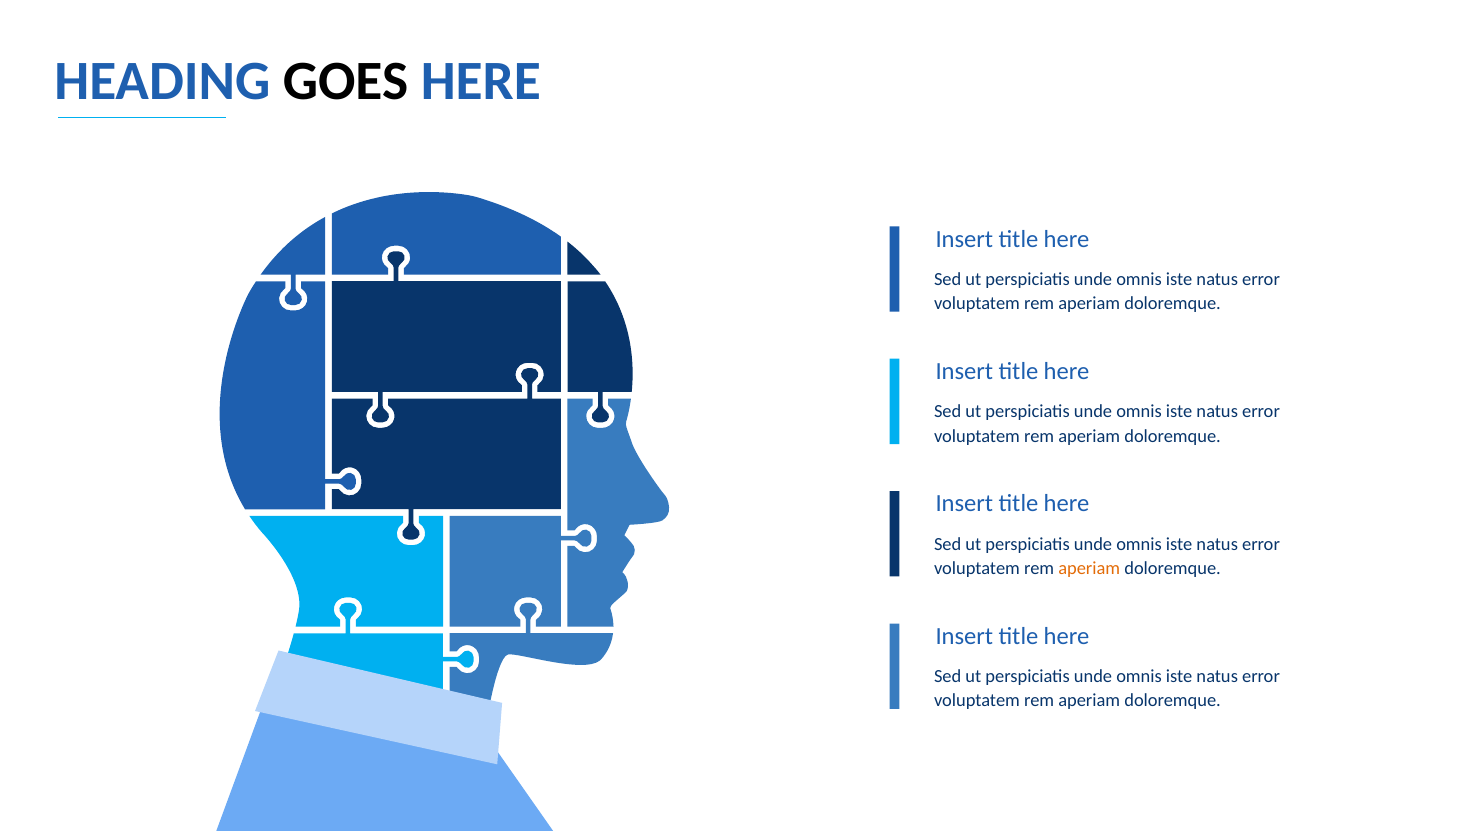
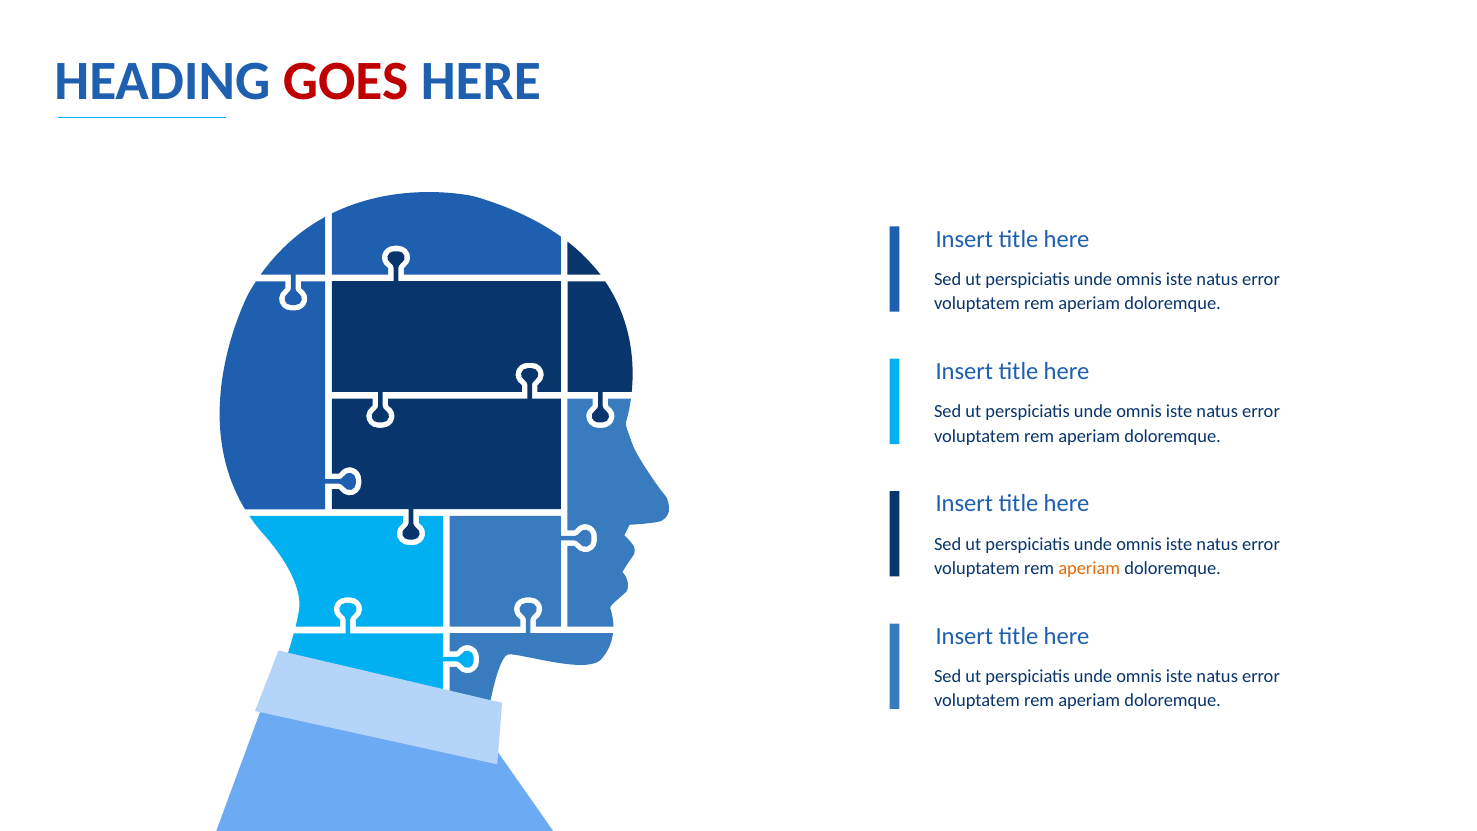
GOES colour: black -> red
